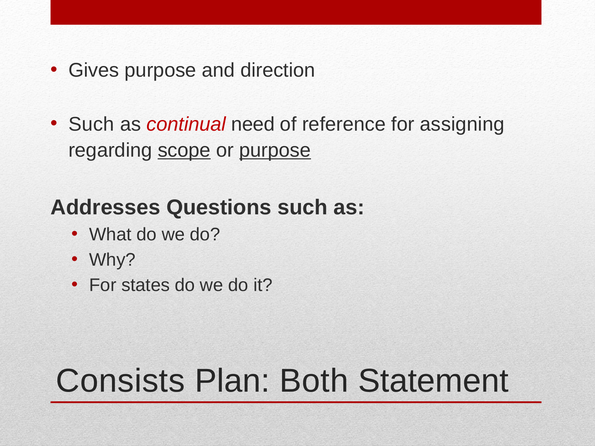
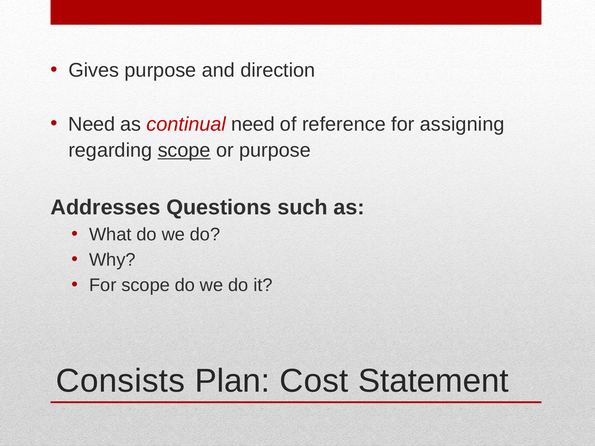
Such at (91, 124): Such -> Need
purpose at (275, 150) underline: present -> none
For states: states -> scope
Both: Both -> Cost
